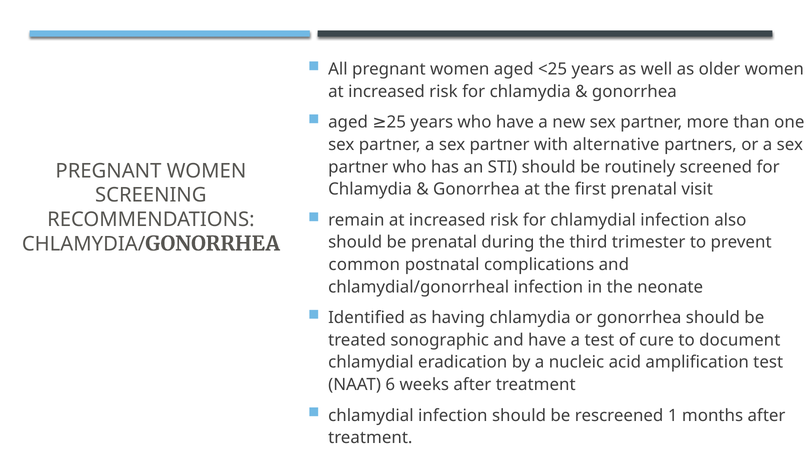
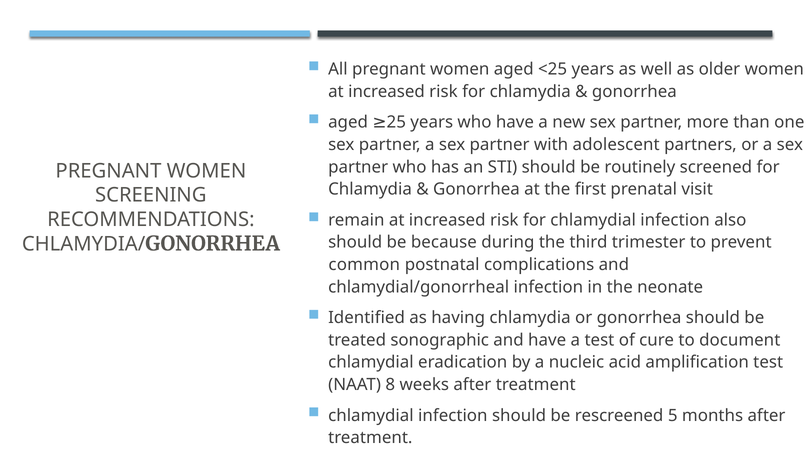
alternative: alternative -> adolescent
be prenatal: prenatal -> because
6: 6 -> 8
1: 1 -> 5
